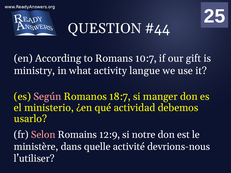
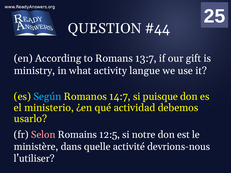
10:7: 10:7 -> 13:7
Según colour: pink -> light blue
18:7: 18:7 -> 14:7
manger: manger -> puisque
12:9: 12:9 -> 12:5
